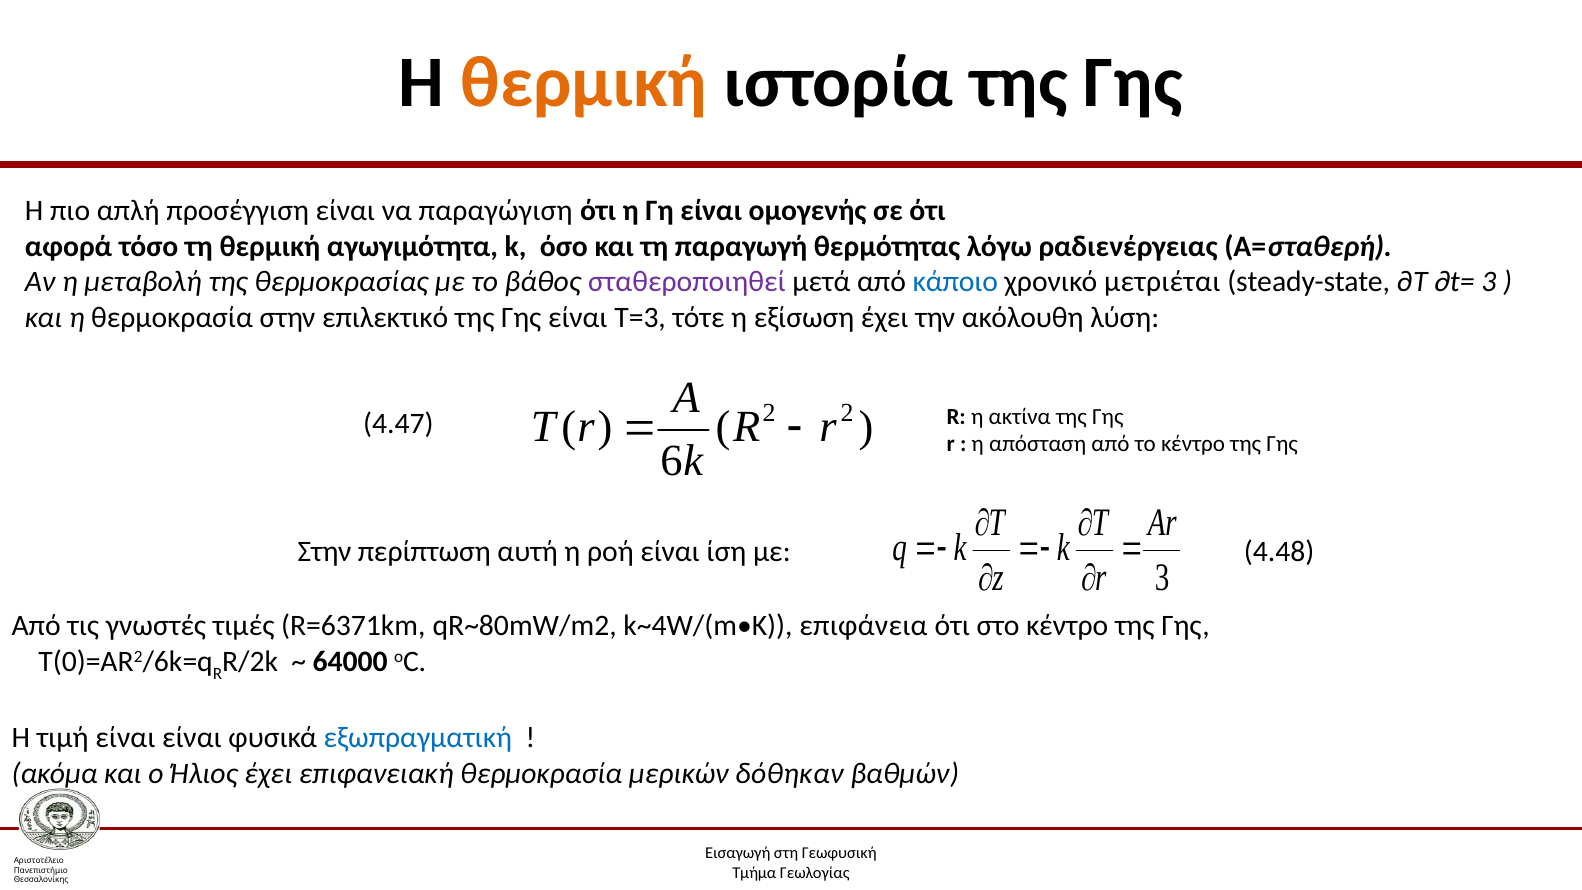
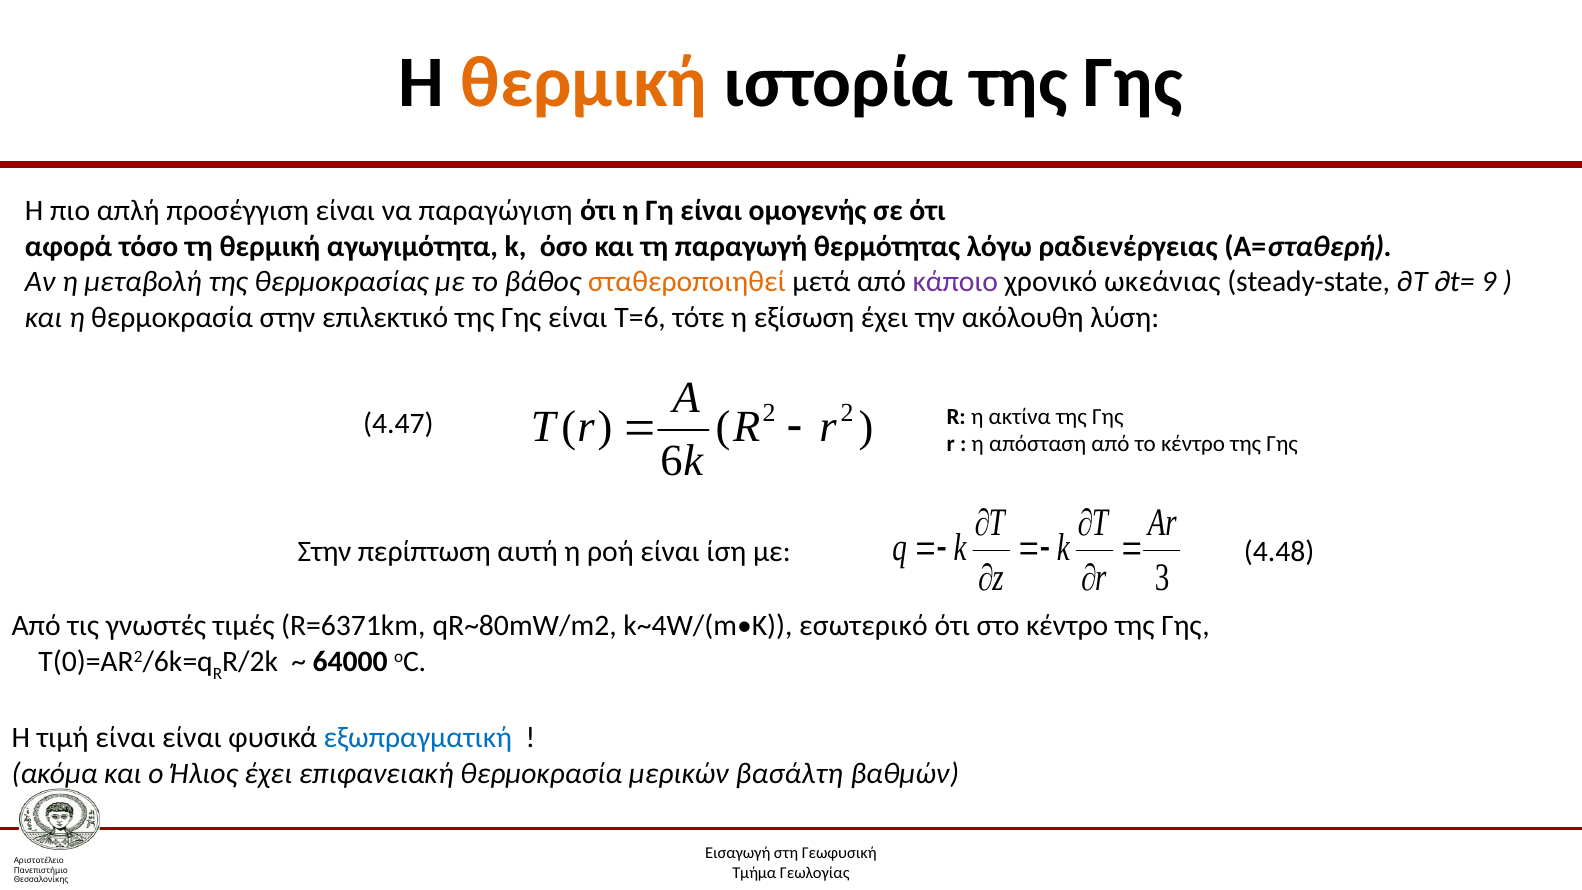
σταθεροποιηθεί colour: purple -> orange
κάποιο colour: blue -> purple
μετριέται: μετριέται -> ωκεάνιας
∂t= 3: 3 -> 9
T=3: T=3 -> T=6
επιφάνεια: επιφάνεια -> εσωτερικό
δόθηκαν: δόθηκαν -> βασάλτη
